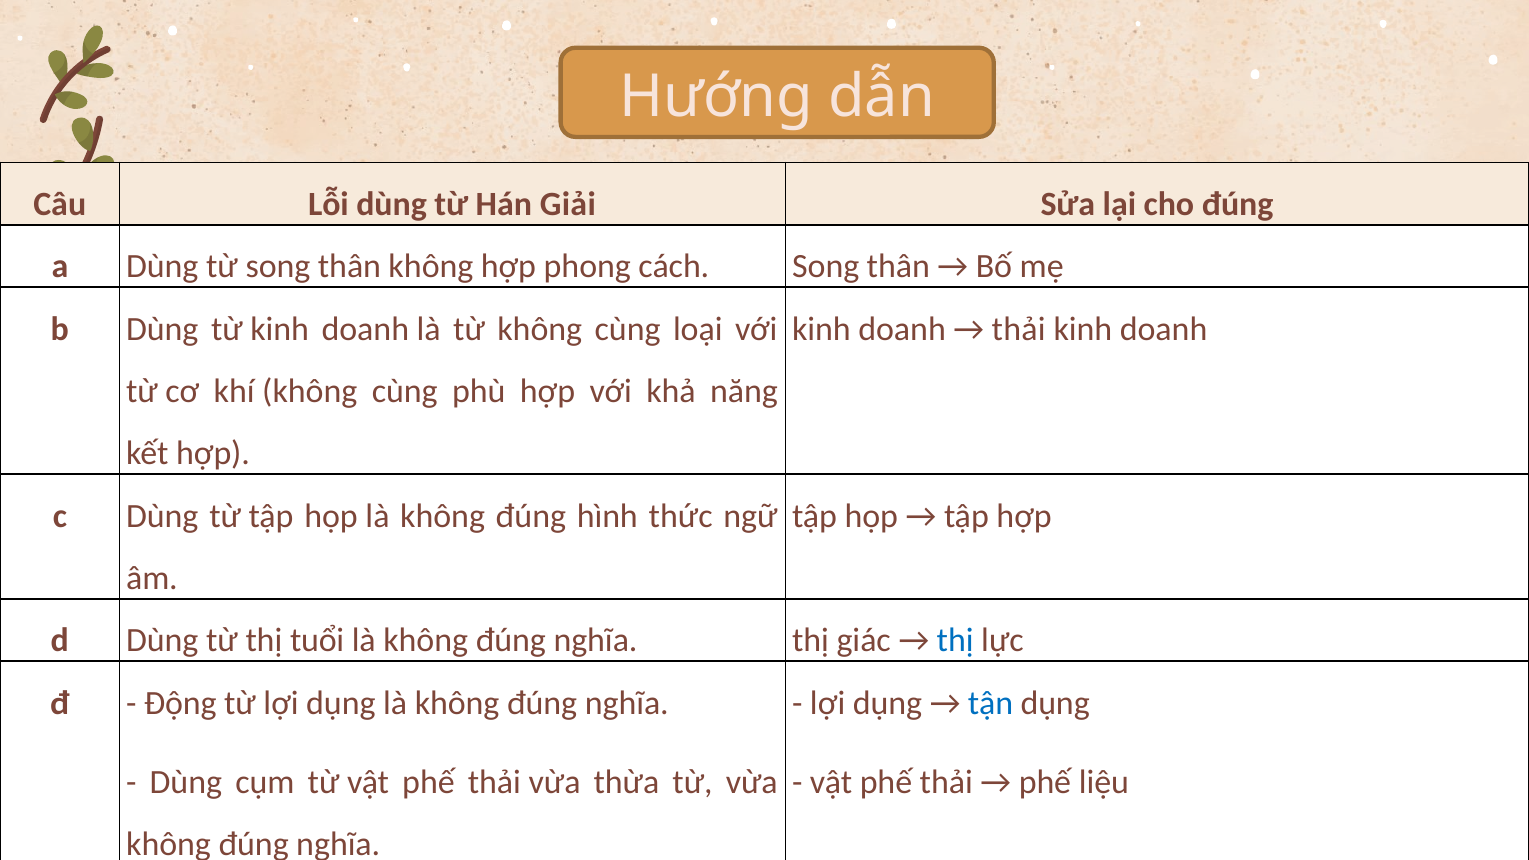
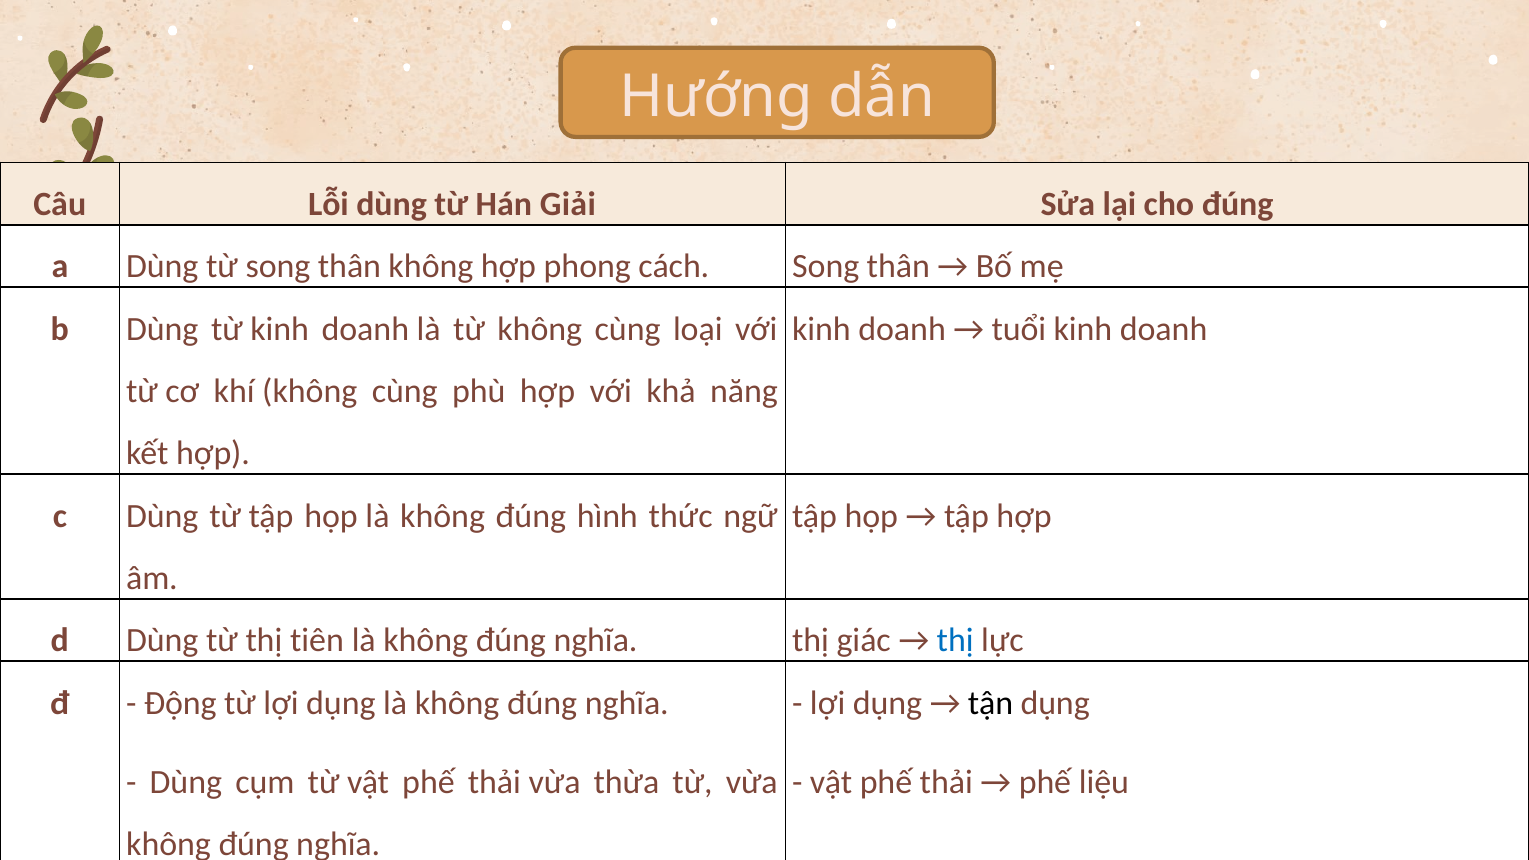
thải at (1019, 329): thải -> tuổi
tuổi: tuổi -> tiên
tận colour: blue -> black
